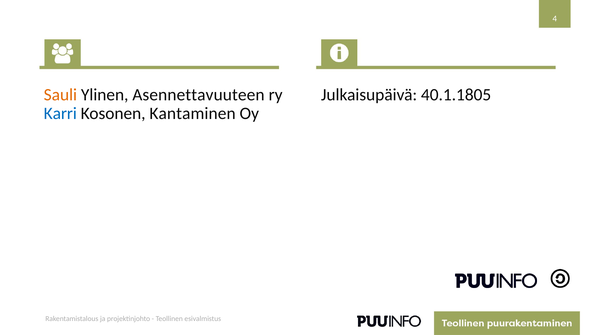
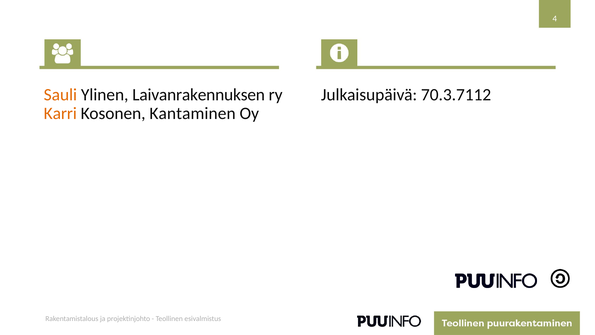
Asennettavuuteen: Asennettavuuteen -> Laivanrakennuksen
40.1.1805: 40.1.1805 -> 70.3.7112
Karri colour: blue -> orange
